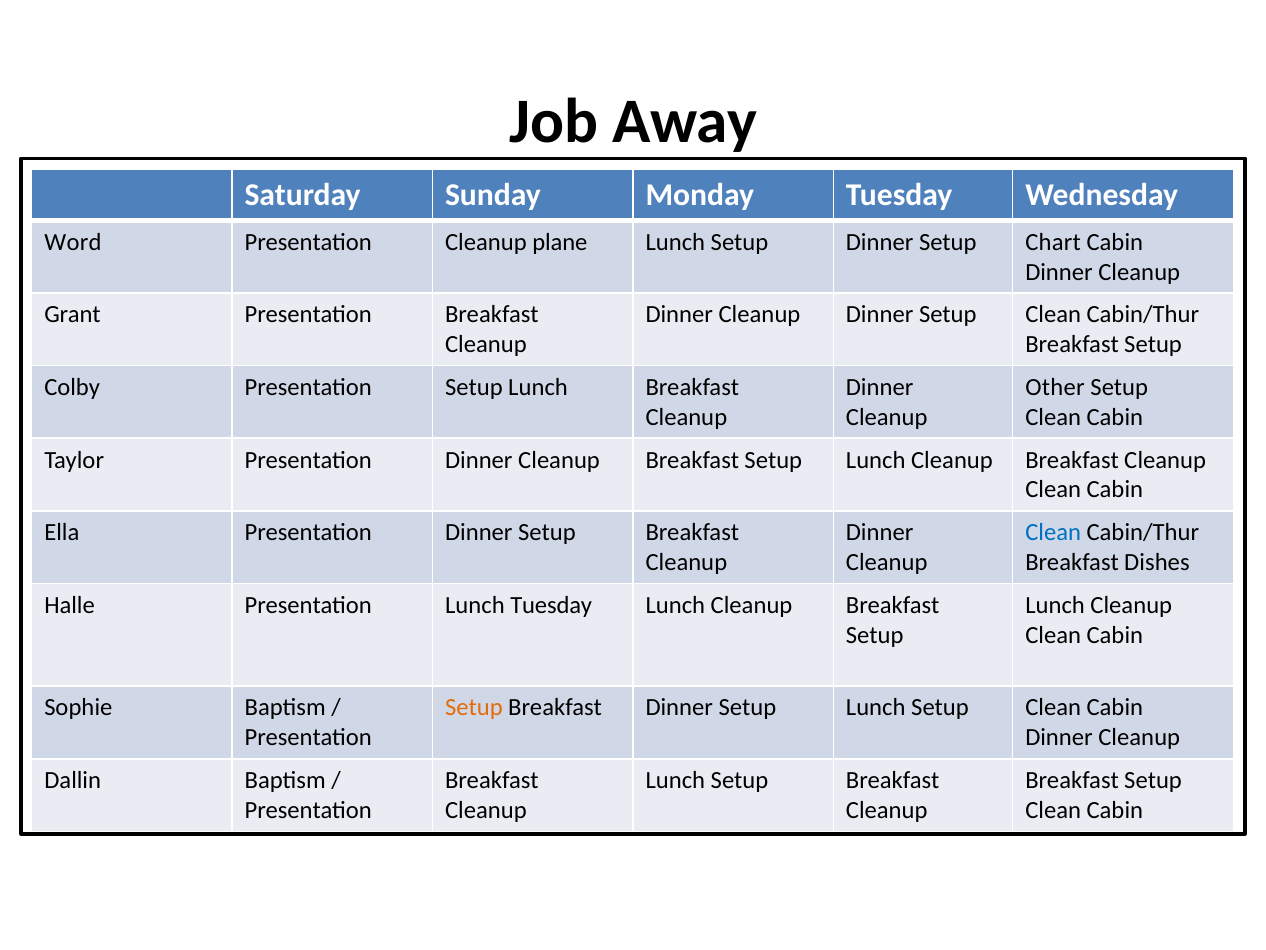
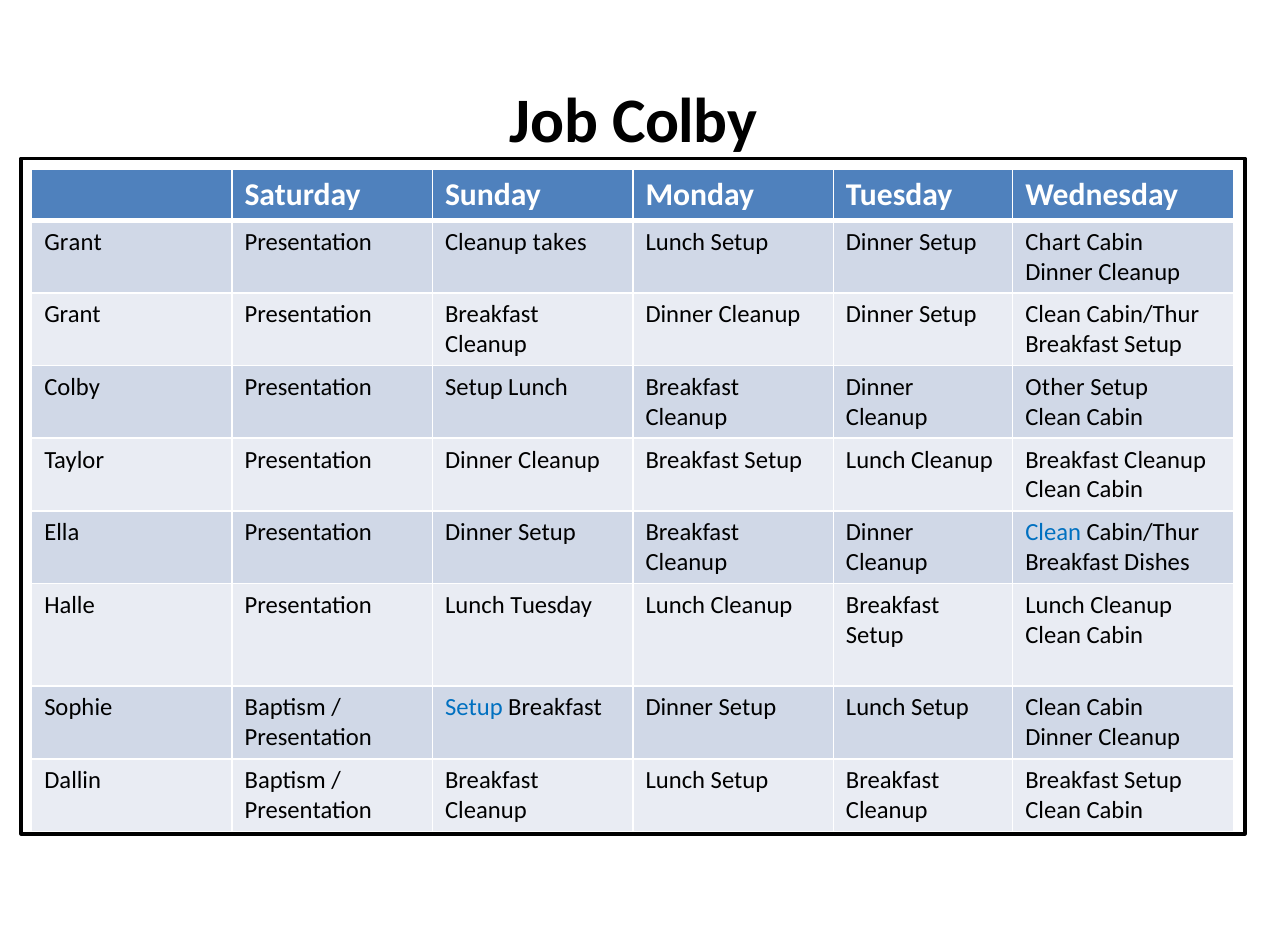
Job Away: Away -> Colby
Word at (73, 242): Word -> Grant
plane: plane -> takes
Setup at (474, 707) colour: orange -> blue
